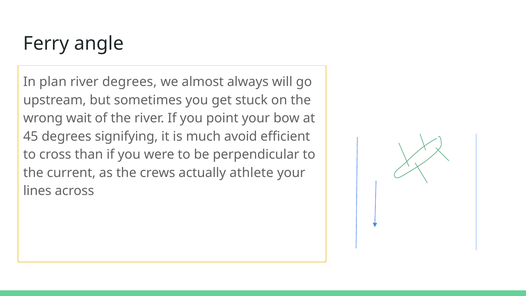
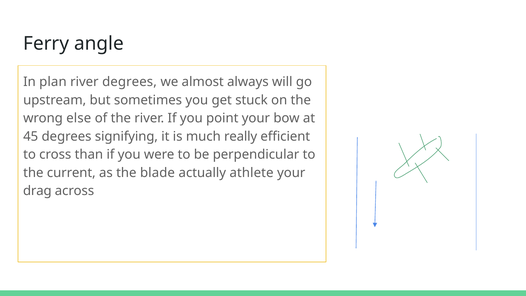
wait: wait -> else
avoid: avoid -> really
crews: crews -> blade
lines: lines -> drag
